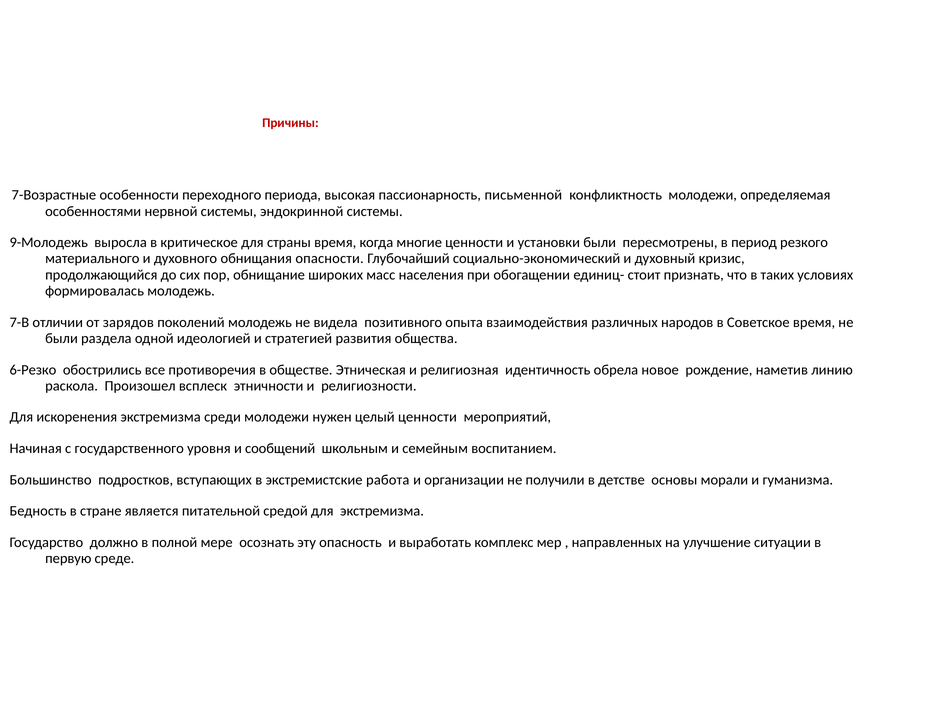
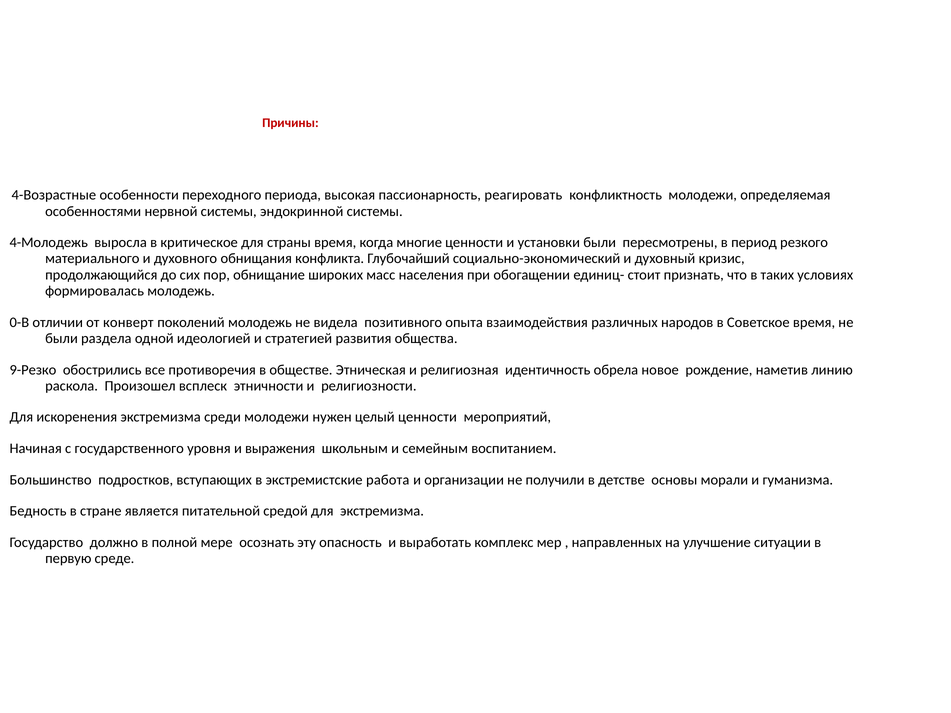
7-Возрастные: 7-Возрастные -> 4-Возрастные
письменной: письменной -> реагировать
9-Молодежь: 9-Молодежь -> 4-Молодежь
опасности: опасности -> конфликта
7-В: 7-В -> 0-В
зарядов: зарядов -> конверт
6-Резко: 6-Резко -> 9-Резко
сообщений: сообщений -> выражения
